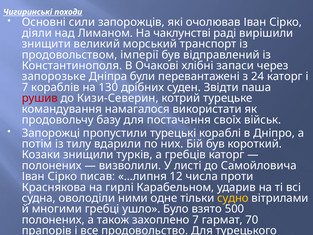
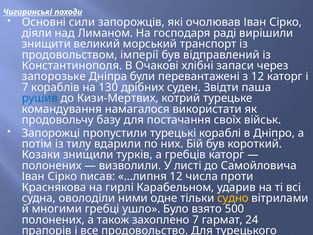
чаклунстві: чаклунстві -> господаря
з 24: 24 -> 12
рушив colour: red -> blue
Кизи-Северин: Кизи-Северин -> Кизи-Мертвих
70: 70 -> 24
